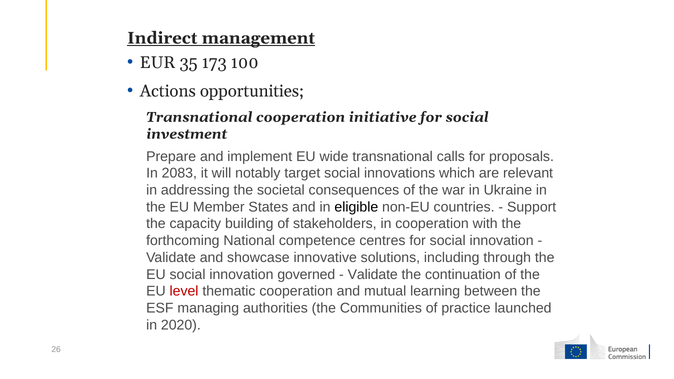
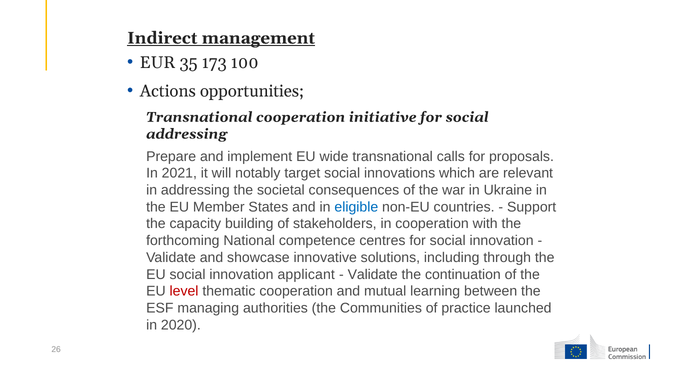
investment at (187, 134): investment -> addressing
2083: 2083 -> 2021
eligible colour: black -> blue
governed: governed -> applicant
